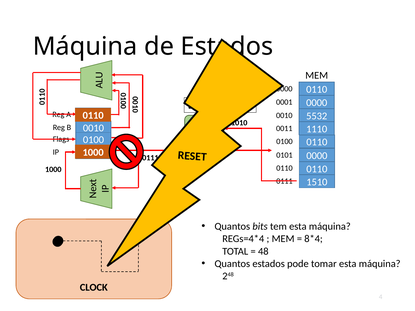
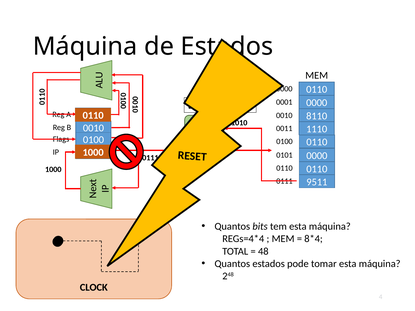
5532: 5532 -> 8110
1510: 1510 -> 9511
